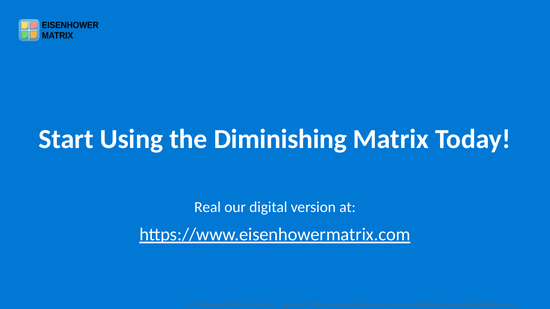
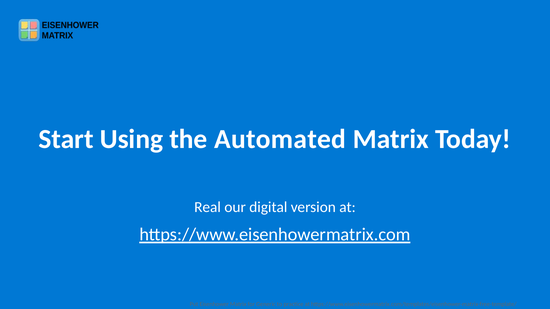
Diminishing: Diminishing -> Automated
